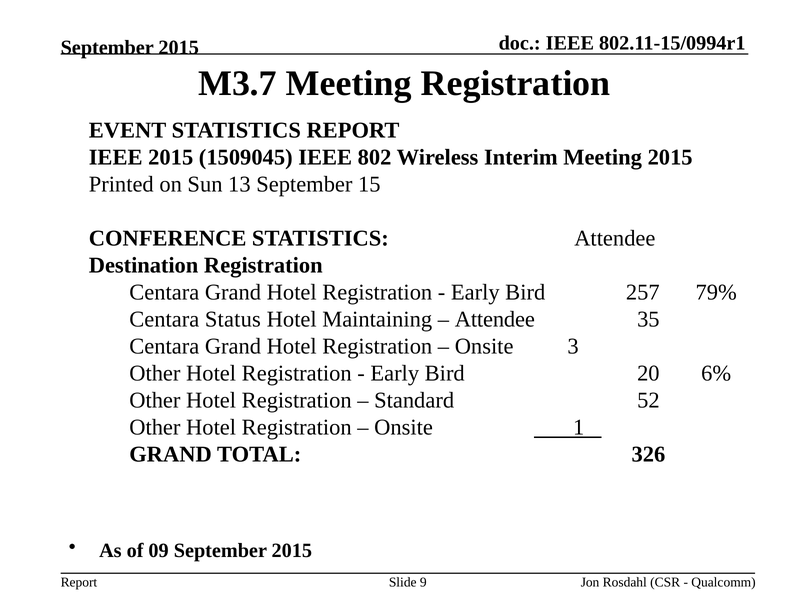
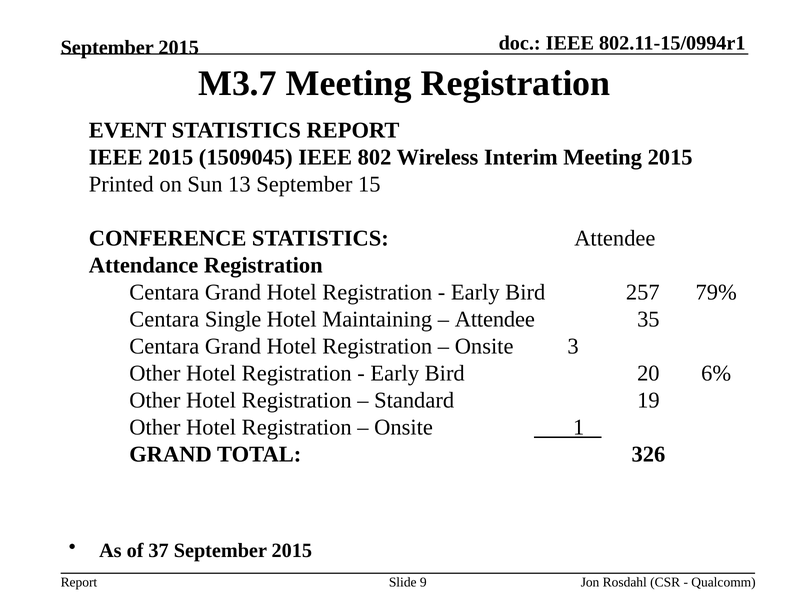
Destination: Destination -> Attendance
Status: Status -> Single
52: 52 -> 19
09: 09 -> 37
